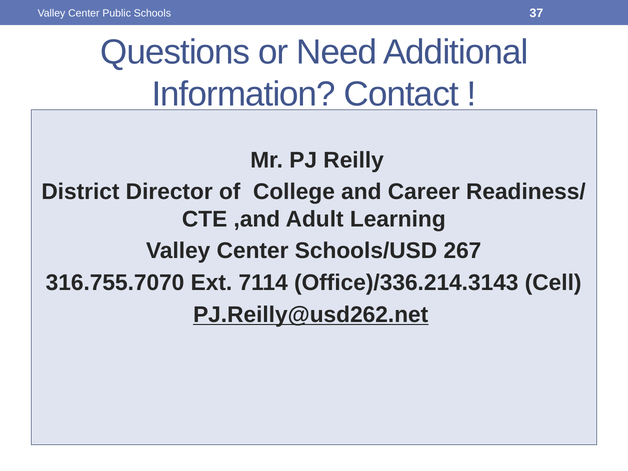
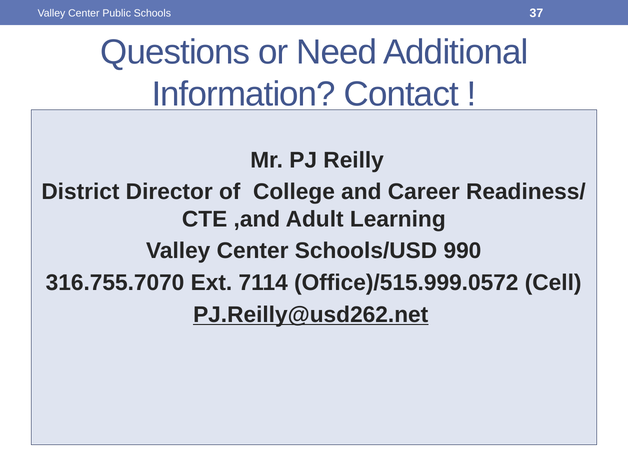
267: 267 -> 990
Office)/336.214.3143: Office)/336.214.3143 -> Office)/515.999.0572
